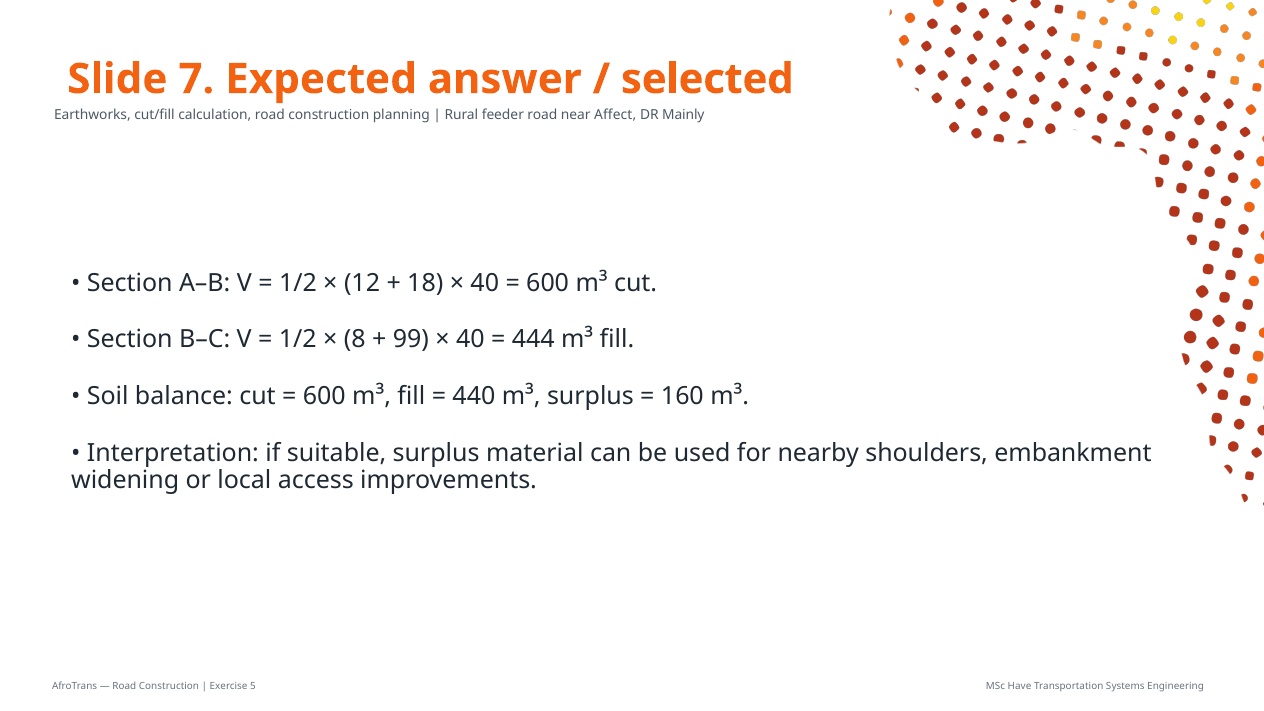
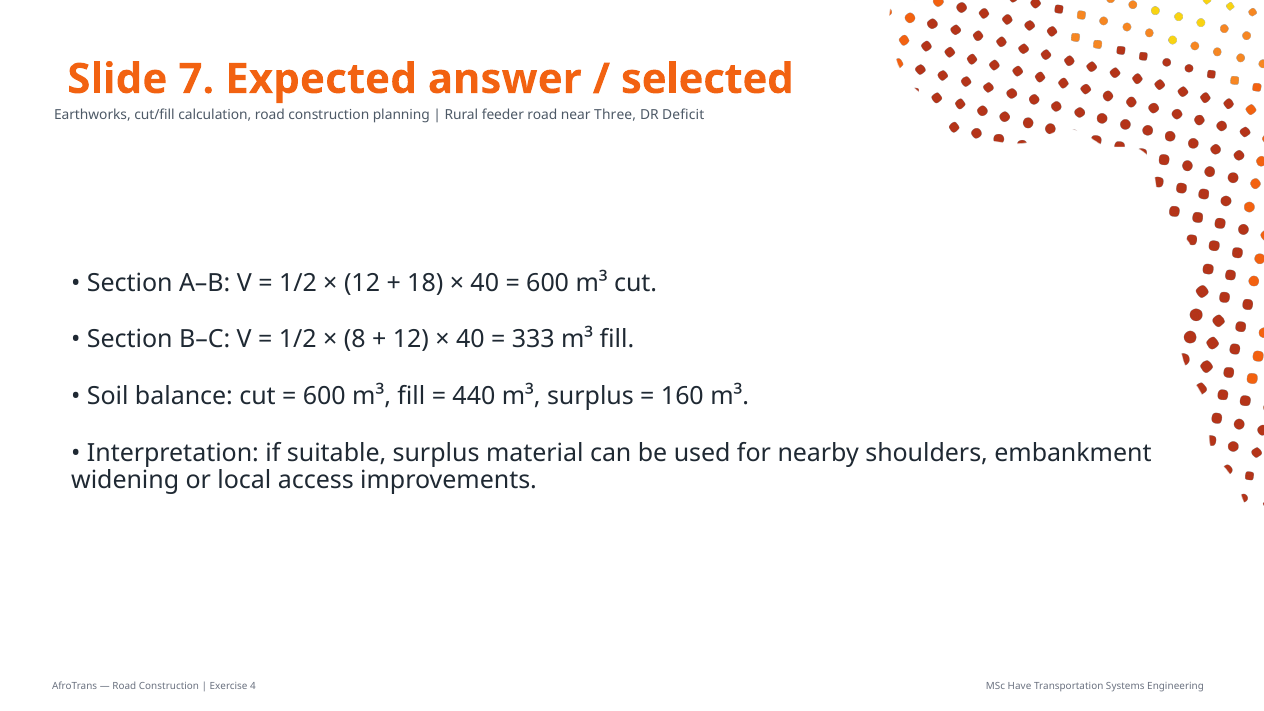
Affect: Affect -> Three
Mainly: Mainly -> Deficit
99 at (411, 340): 99 -> 12
444: 444 -> 333
5: 5 -> 4
